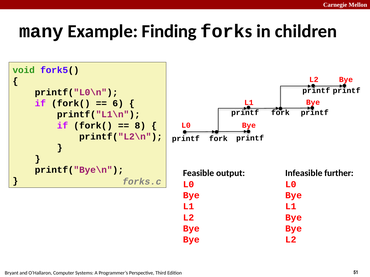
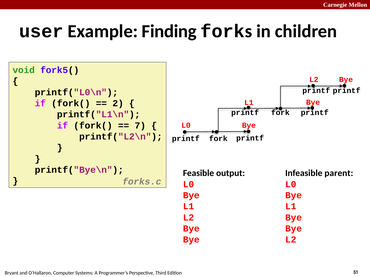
many: many -> user
6: 6 -> 2
8: 8 -> 7
further: further -> parent
